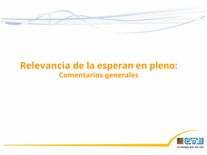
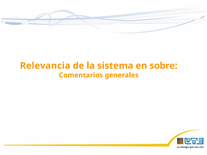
esperan: esperan -> sistema
pleno: pleno -> sobre
